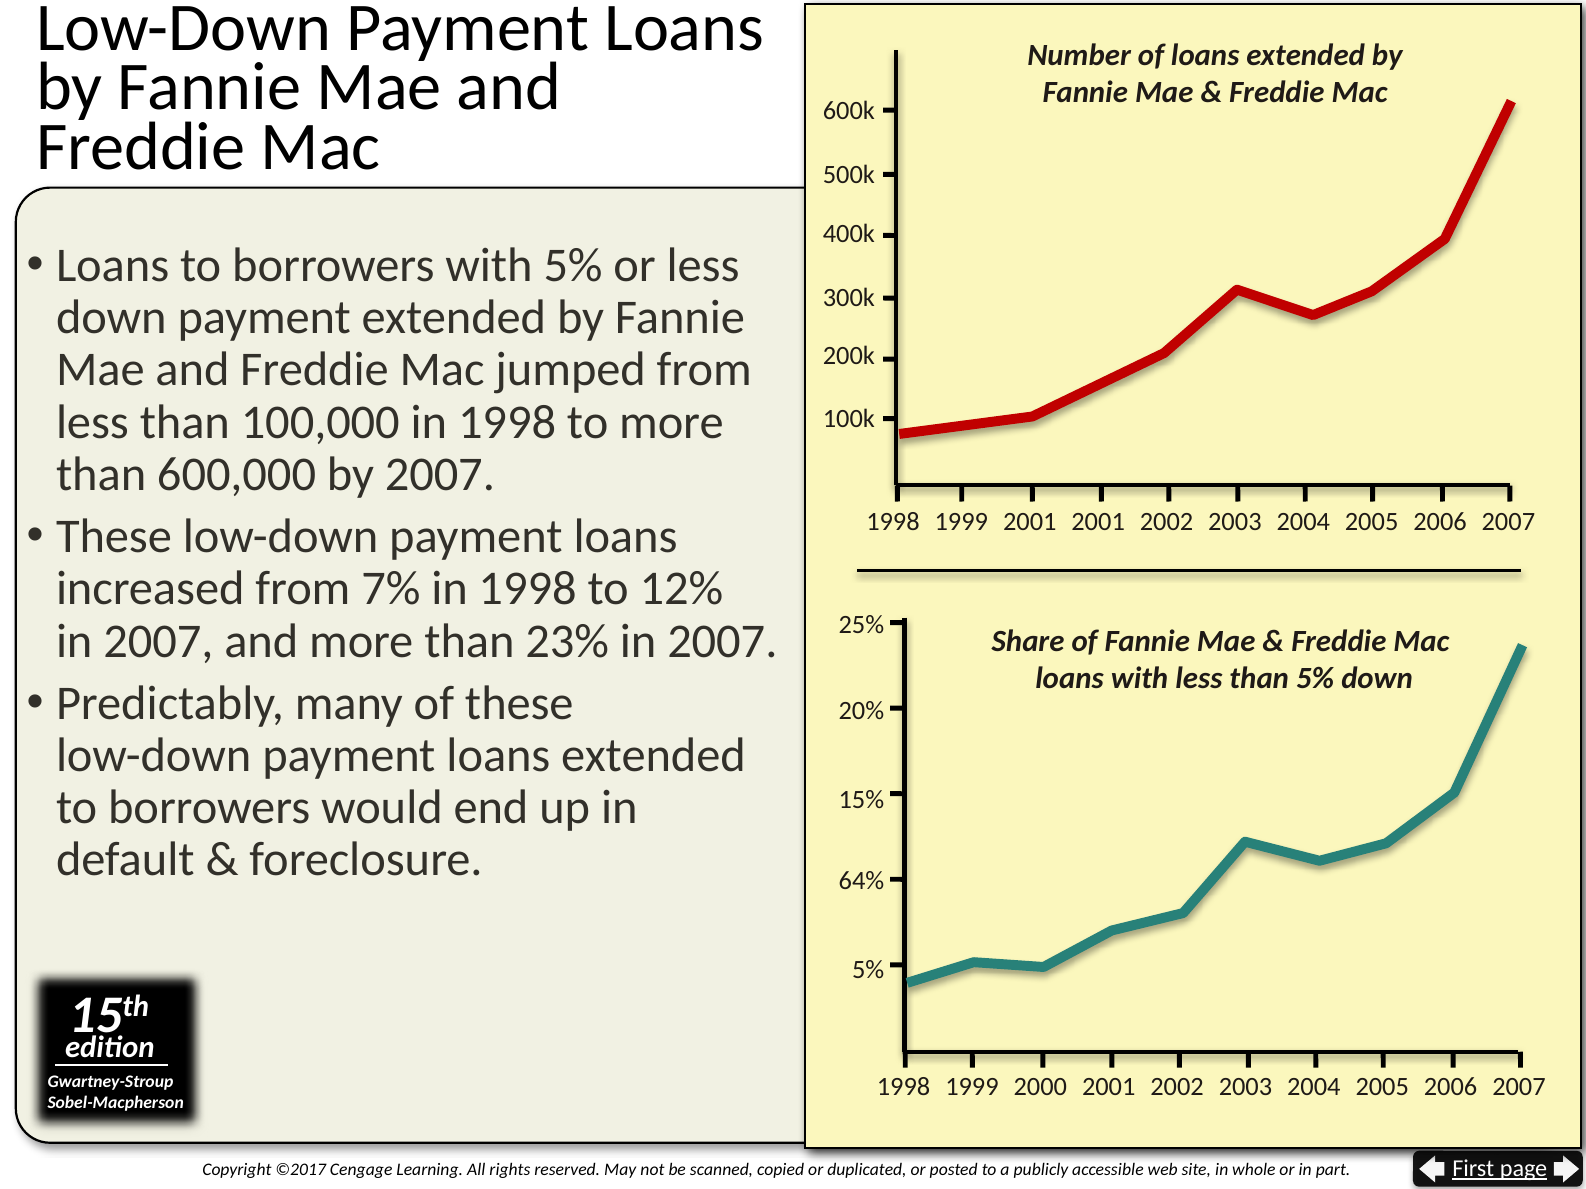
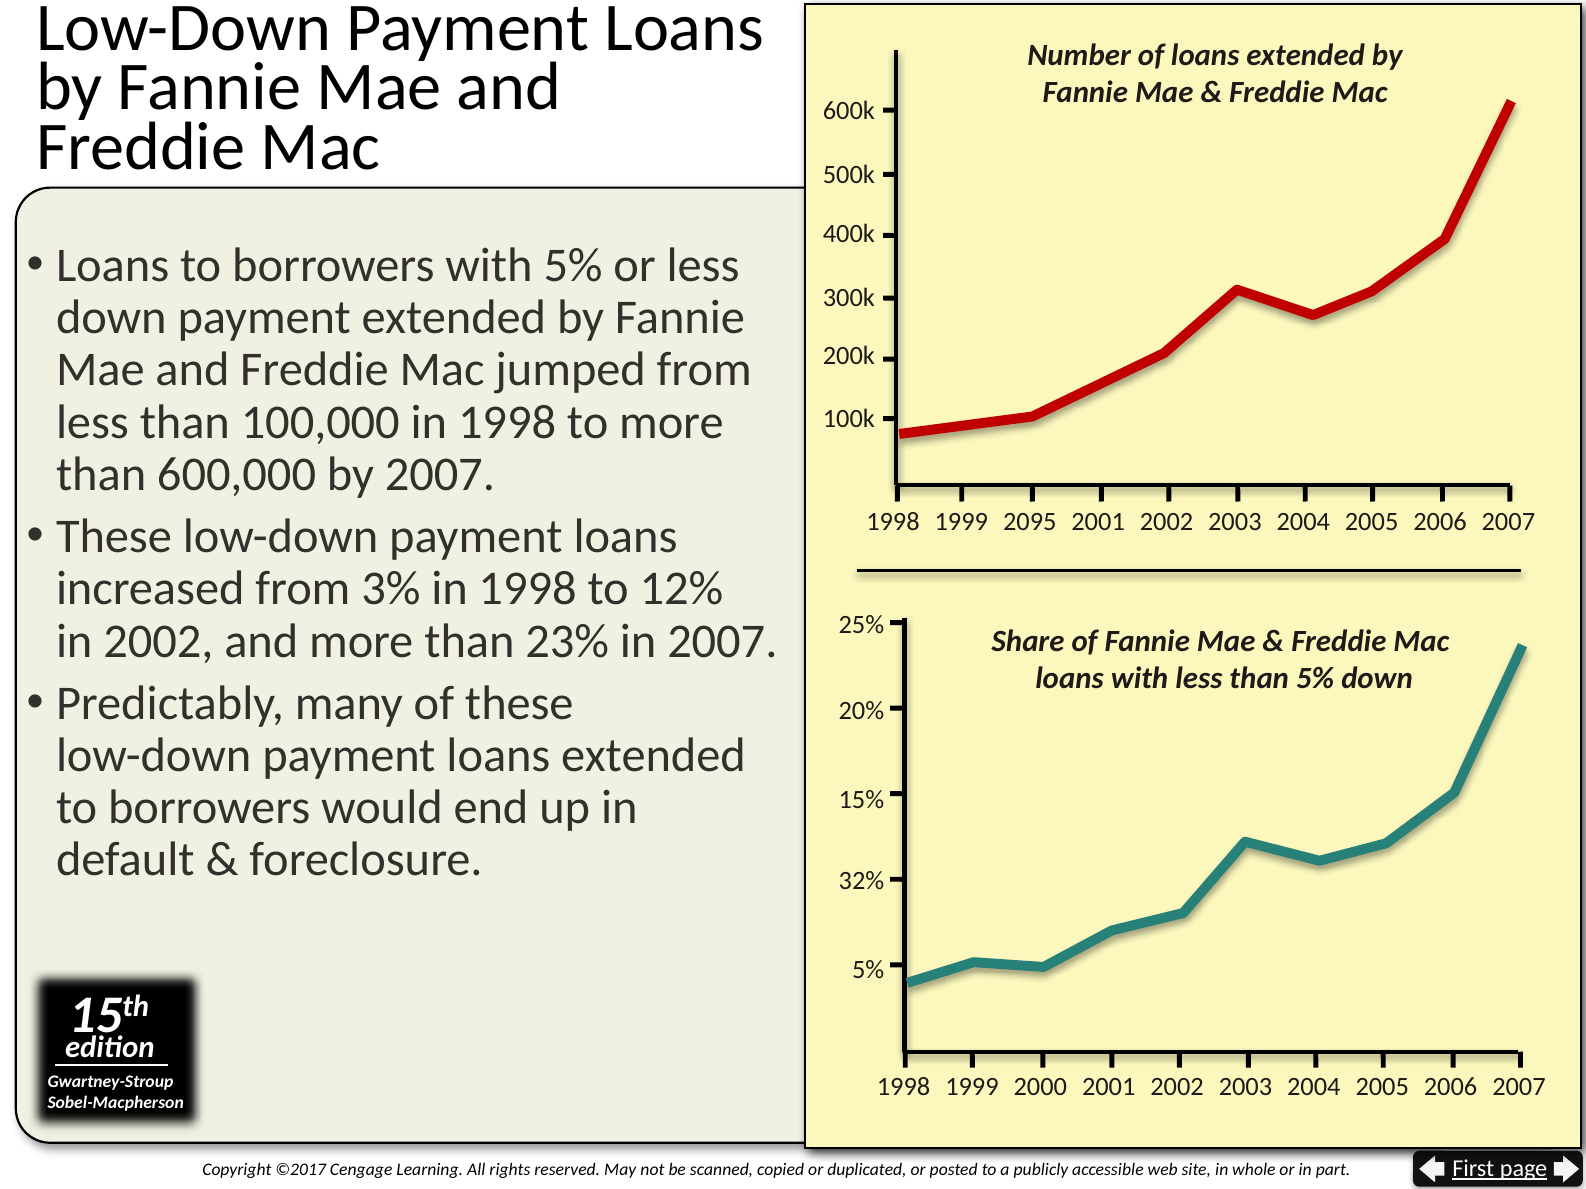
1999 2001: 2001 -> 2095
7%: 7% -> 3%
2007 at (158, 641): 2007 -> 2002
64%: 64% -> 32%
